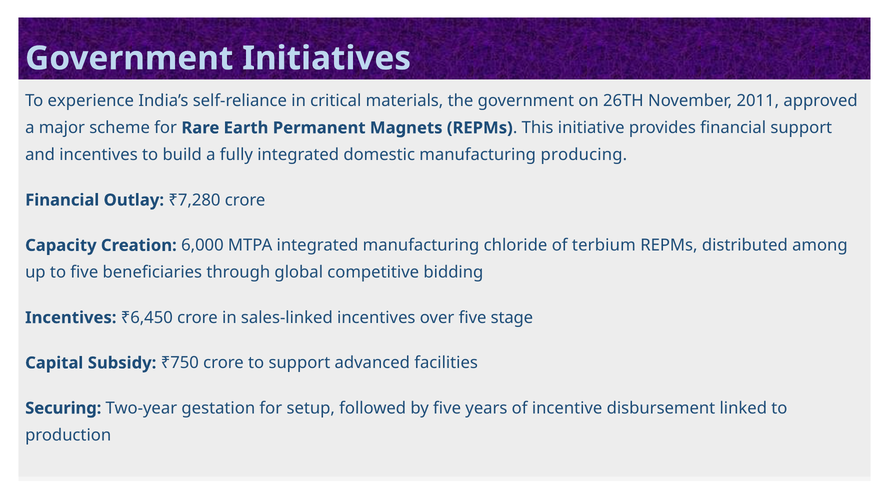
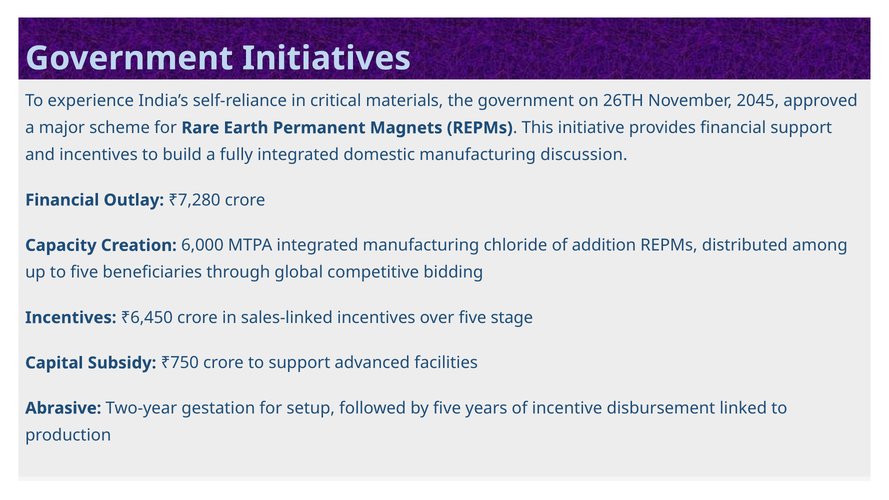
2011: 2011 -> 2045
producing: producing -> discussion
terbium: terbium -> addition
Securing: Securing -> Abrasive
